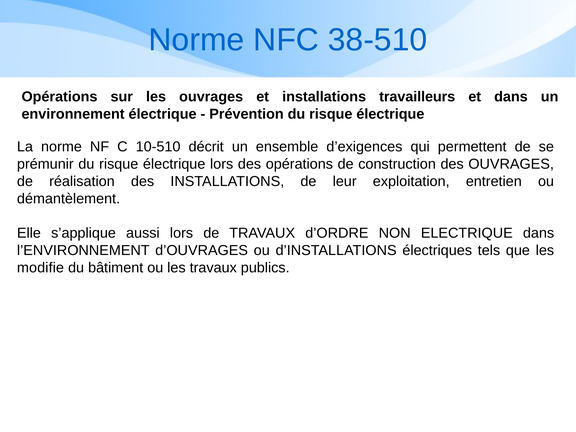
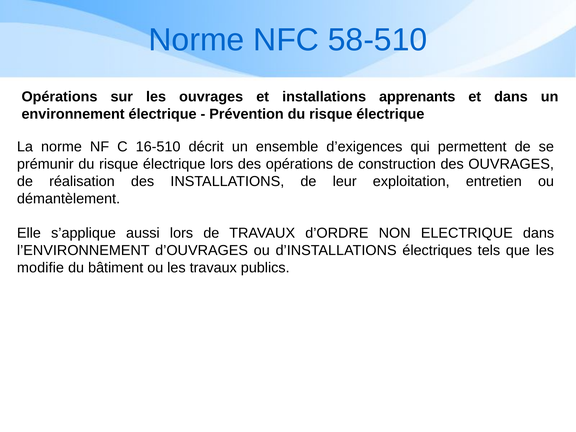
38-510: 38-510 -> 58-510
travailleurs: travailleurs -> apprenants
10-510: 10-510 -> 16-510
